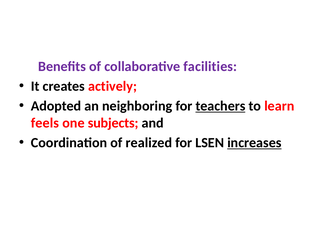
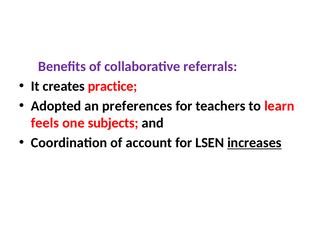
facilities: facilities -> referrals
actively: actively -> practice
neighboring: neighboring -> preferences
teachers underline: present -> none
realized: realized -> account
